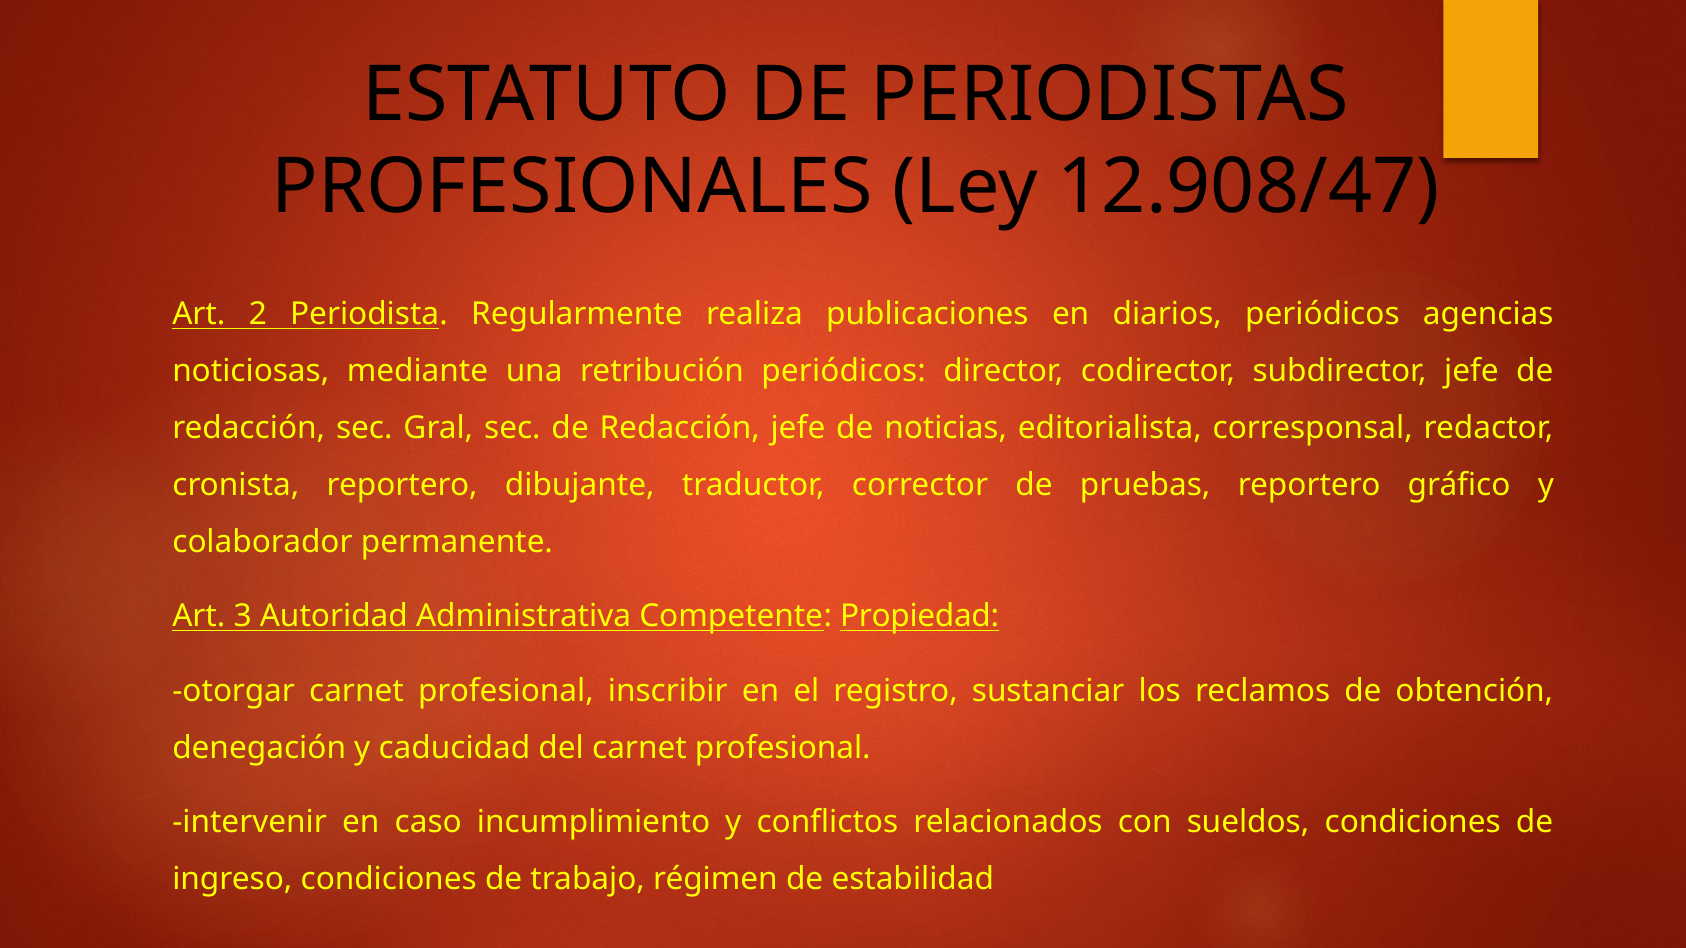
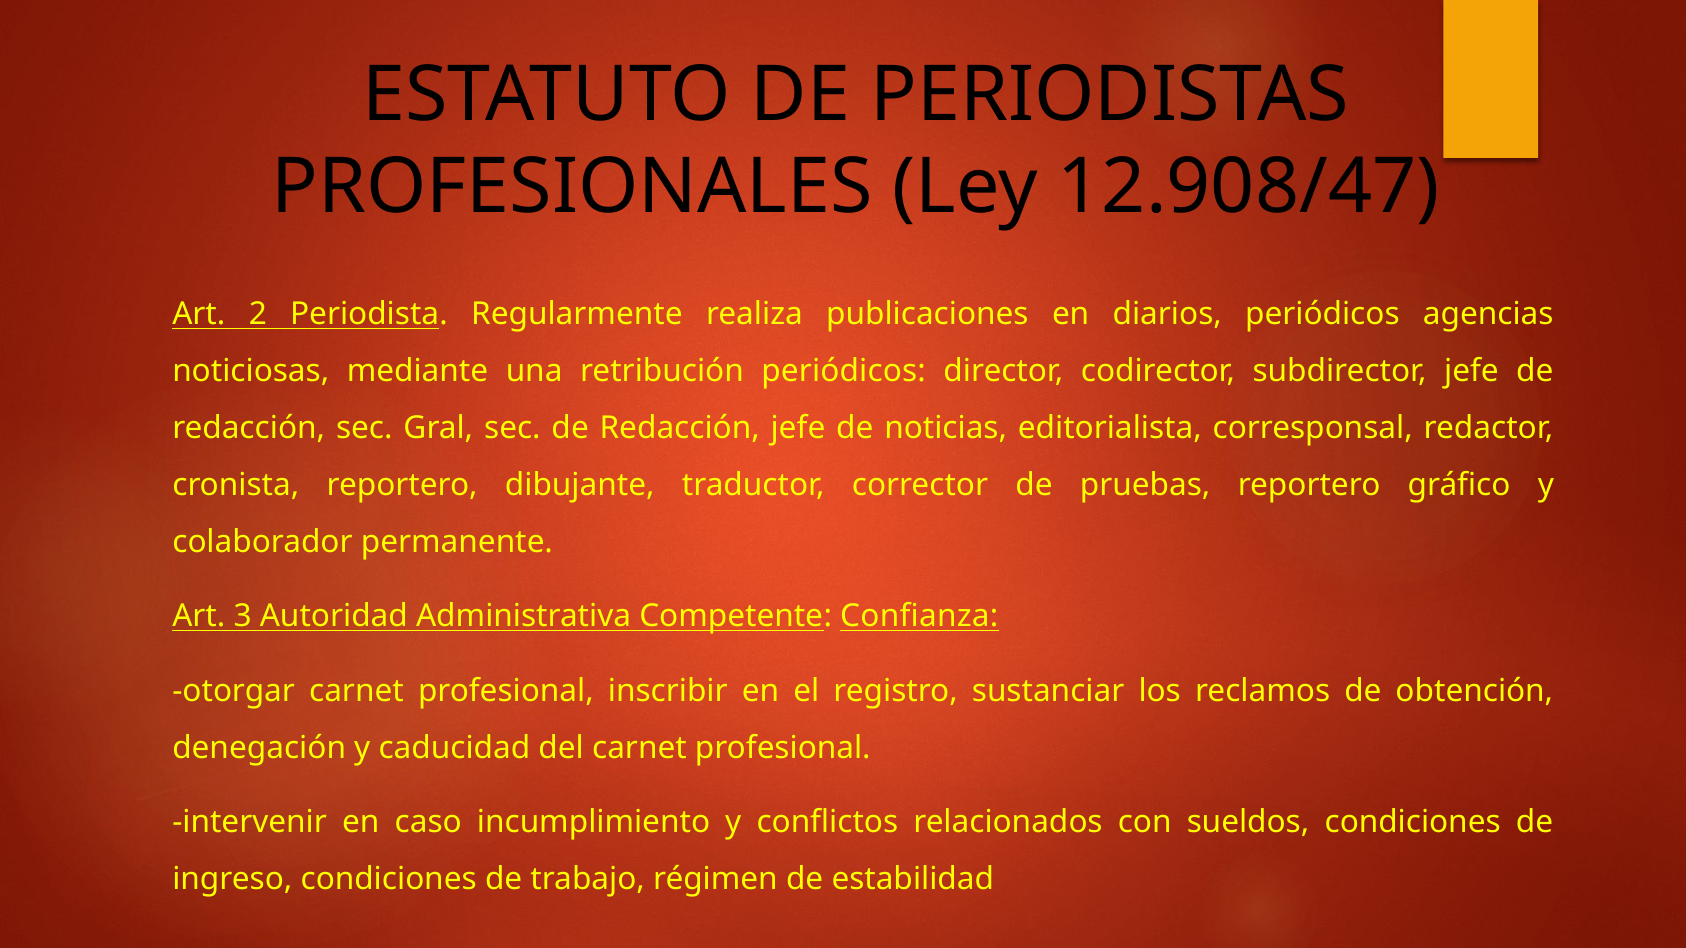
Propiedad: Propiedad -> Confianza
